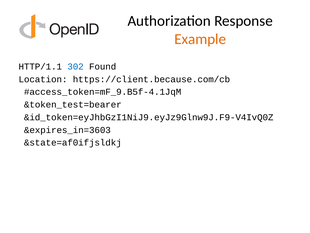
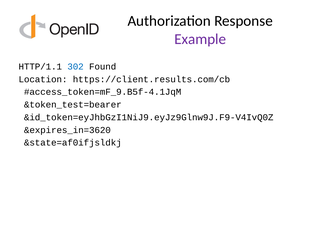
Example colour: orange -> purple
https://client.because.com/cb: https://client.because.com/cb -> https://client.results.com/cb
&expires_in=3603: &expires_in=3603 -> &expires_in=3620
